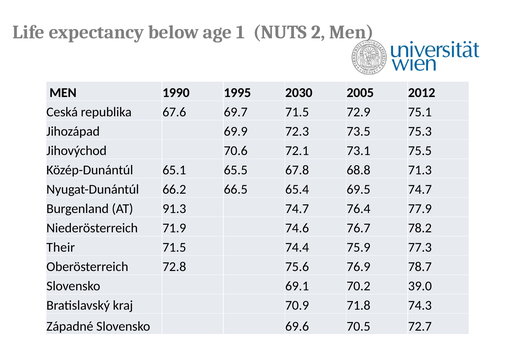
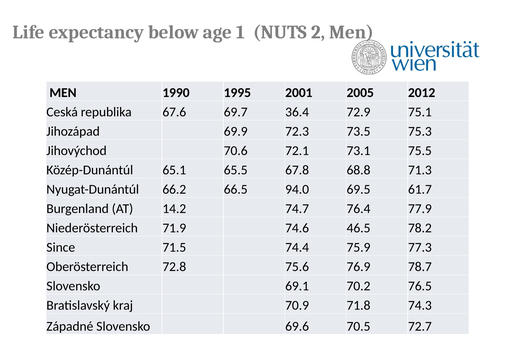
2030: 2030 -> 2001
69.7 71.5: 71.5 -> 36.4
65.4: 65.4 -> 94.0
69.5 74.7: 74.7 -> 61.7
91.3: 91.3 -> 14.2
76.7: 76.7 -> 46.5
Their: Their -> Since
39.0: 39.0 -> 76.5
